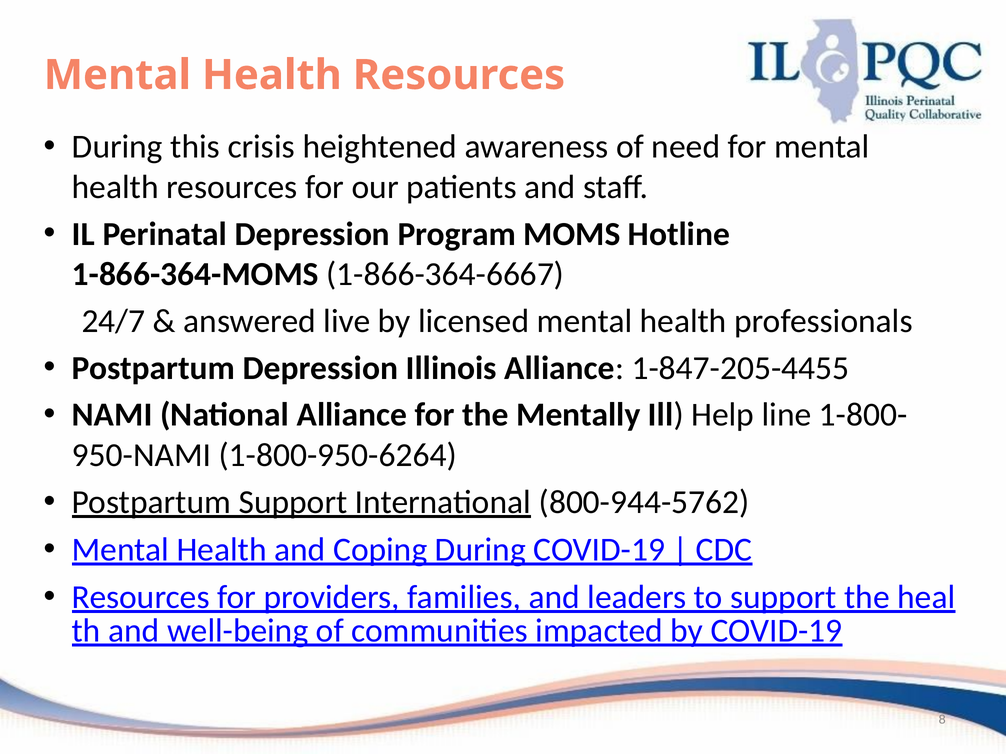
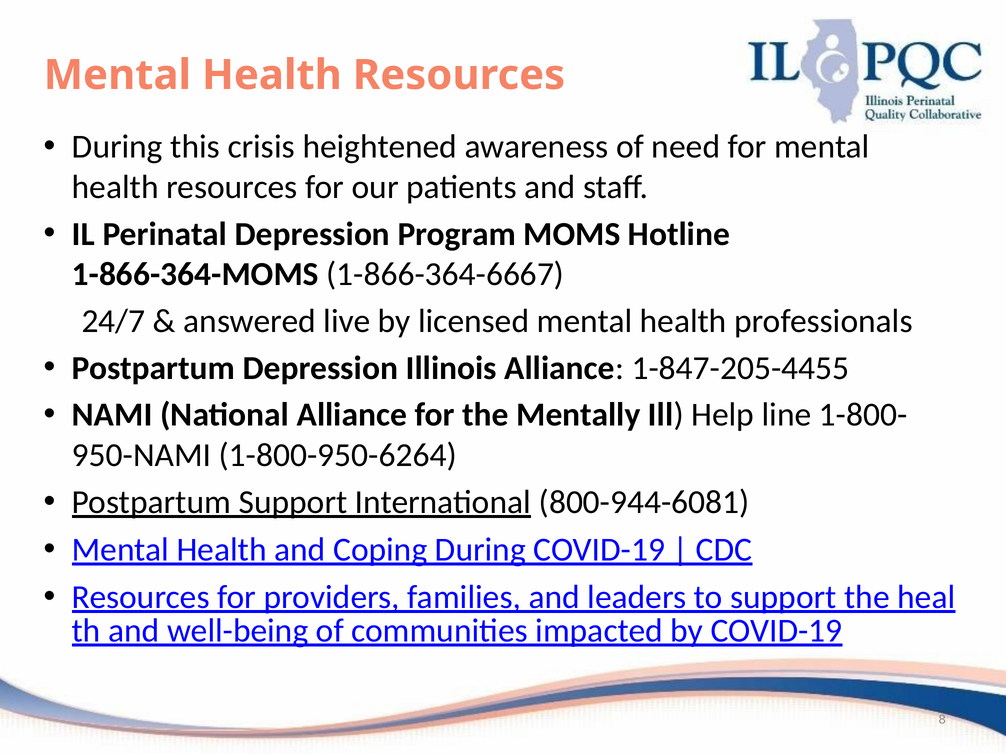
800-944-5762: 800-944-5762 -> 800-944-6081
